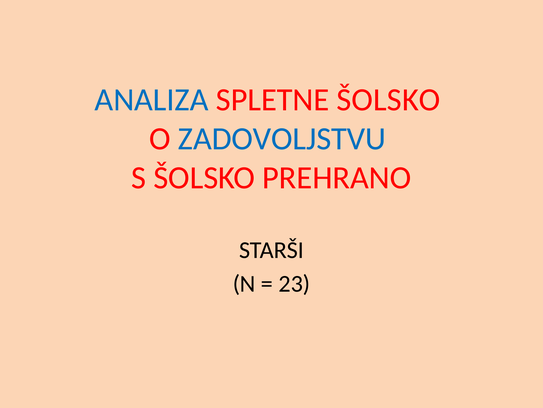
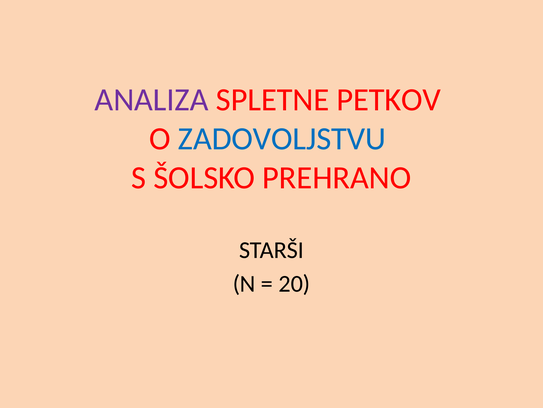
ANALIZA colour: blue -> purple
SPLETNE ŠOLSKO: ŠOLSKO -> PETKOV
23: 23 -> 20
